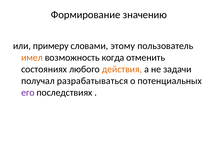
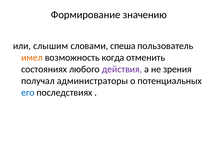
примеру: примеру -> слышим
этому: этому -> спеша
действия colour: orange -> purple
задачи: задачи -> зрения
разрабатываться: разрабатываться -> администраторы
его colour: purple -> blue
